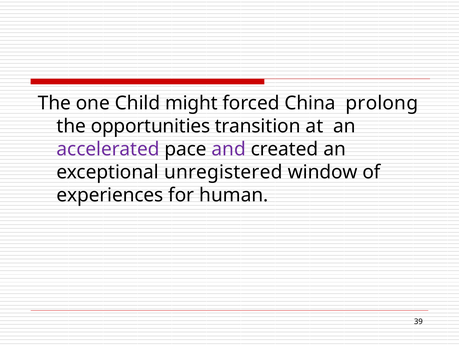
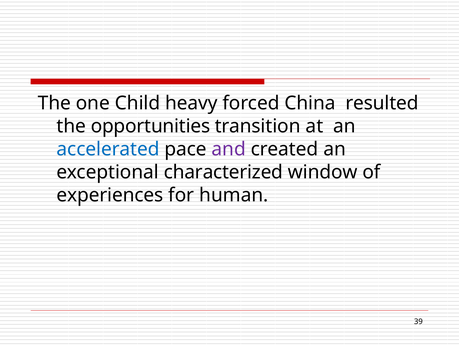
might: might -> heavy
prolong: prolong -> resulted
accelerated colour: purple -> blue
unregistered: unregistered -> characterized
